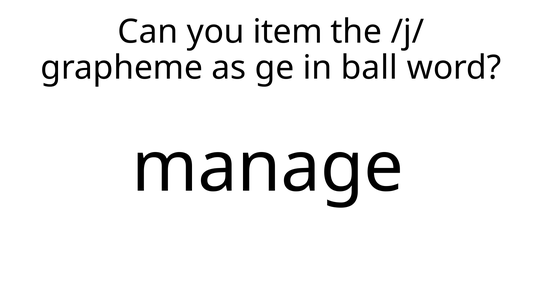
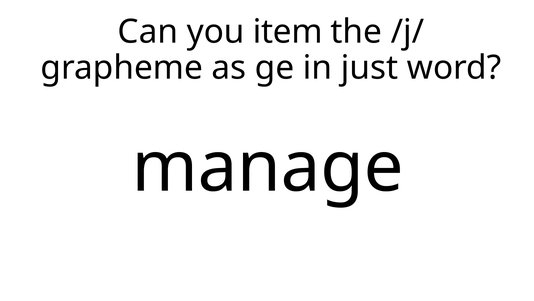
ball: ball -> just
